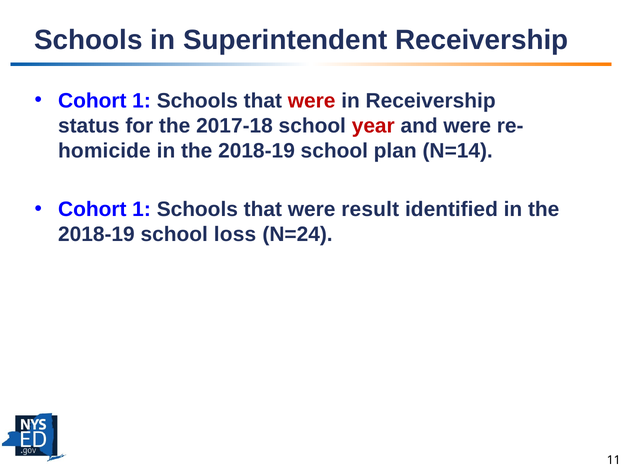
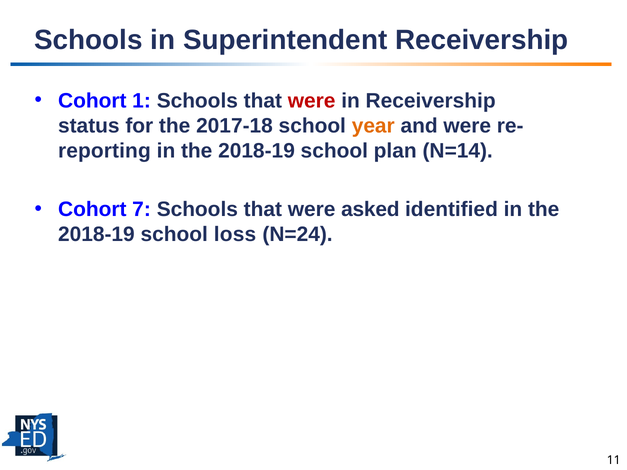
year colour: red -> orange
homicide: homicide -> reporting
1 at (142, 209): 1 -> 7
result: result -> asked
